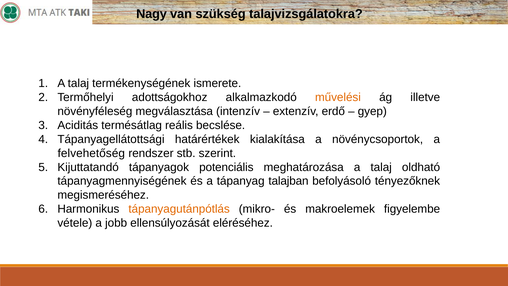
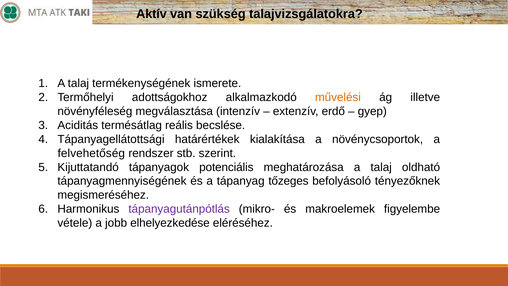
Nagy: Nagy -> Aktív
talajban: talajban -> tőzeges
tápanyagutánpótlás colour: orange -> purple
ellensúlyozását: ellensúlyozását -> elhelyezkedése
